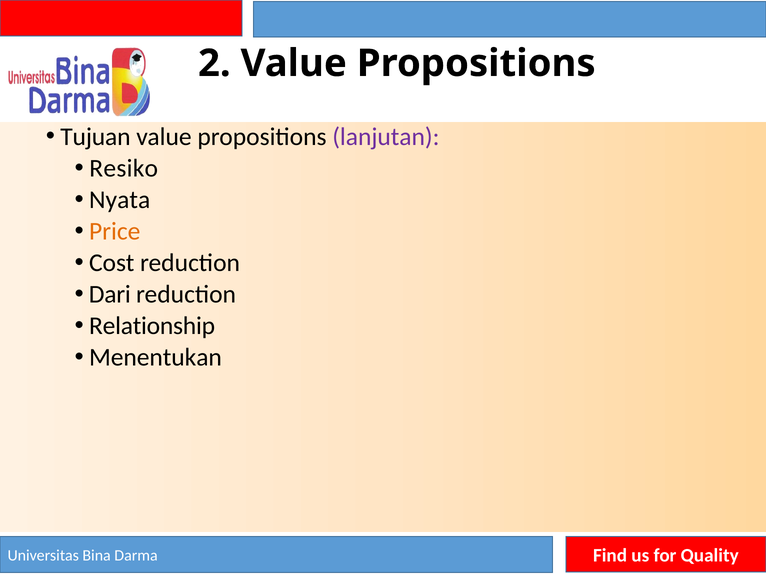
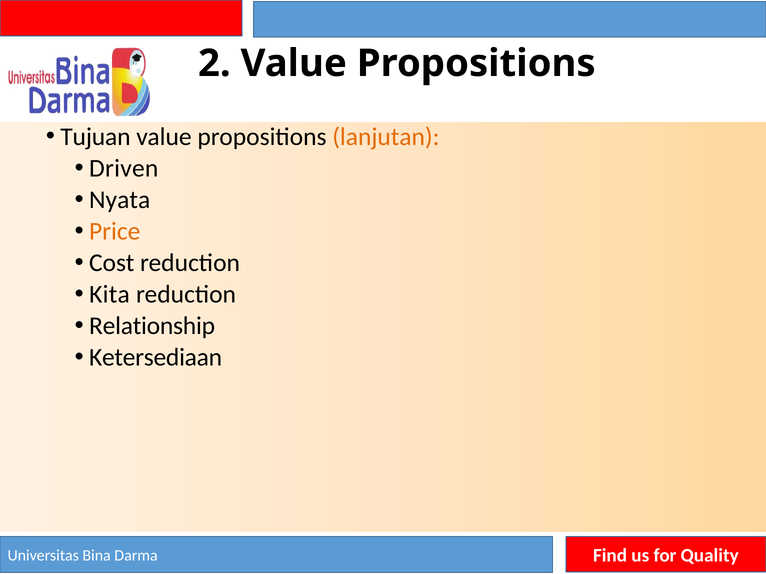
lanjutan colour: purple -> orange
Resiko: Resiko -> Driven
Dari: Dari -> Kita
Menentukan: Menentukan -> Ketersediaan
